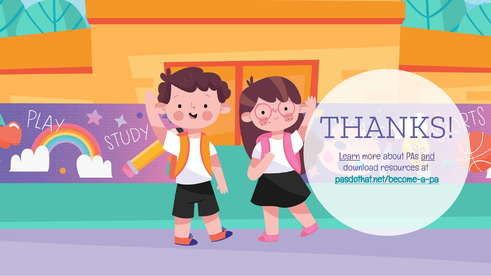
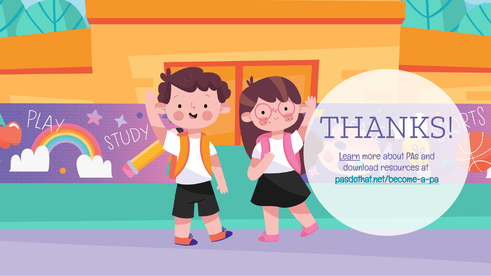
and underline: present -> none
